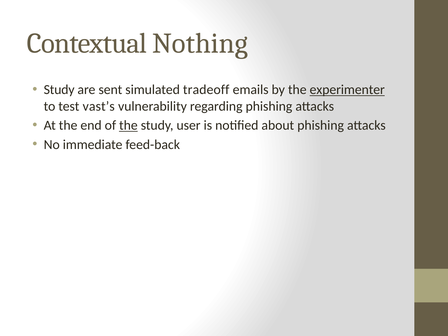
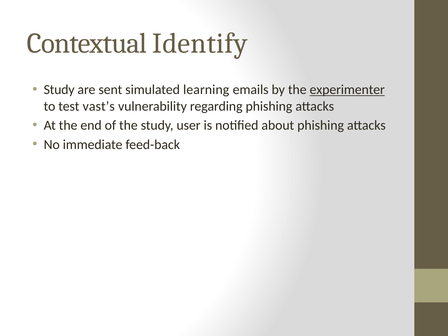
Nothing: Nothing -> Identify
tradeoff: tradeoff -> learning
the at (128, 125) underline: present -> none
